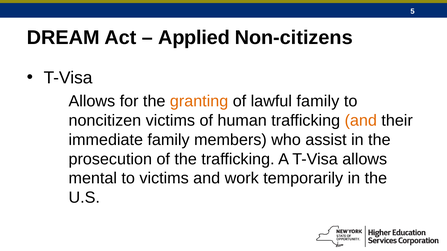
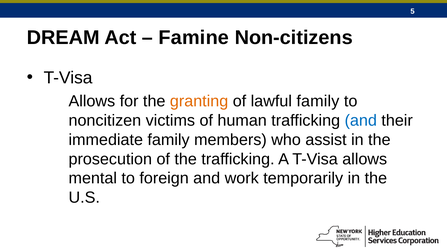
Applied: Applied -> Famine
and at (361, 121) colour: orange -> blue
to victims: victims -> foreign
